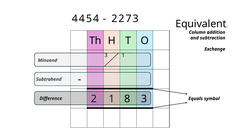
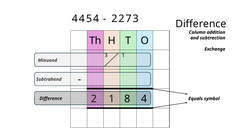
Equivalent at (201, 24): Equivalent -> Difference
8 3: 3 -> 4
